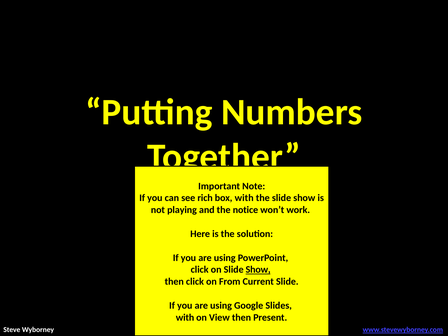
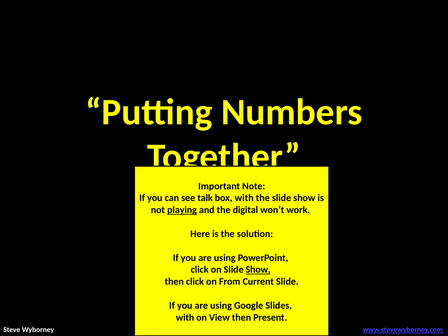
rich: rich -> talk
playing underline: none -> present
notice: notice -> digital
